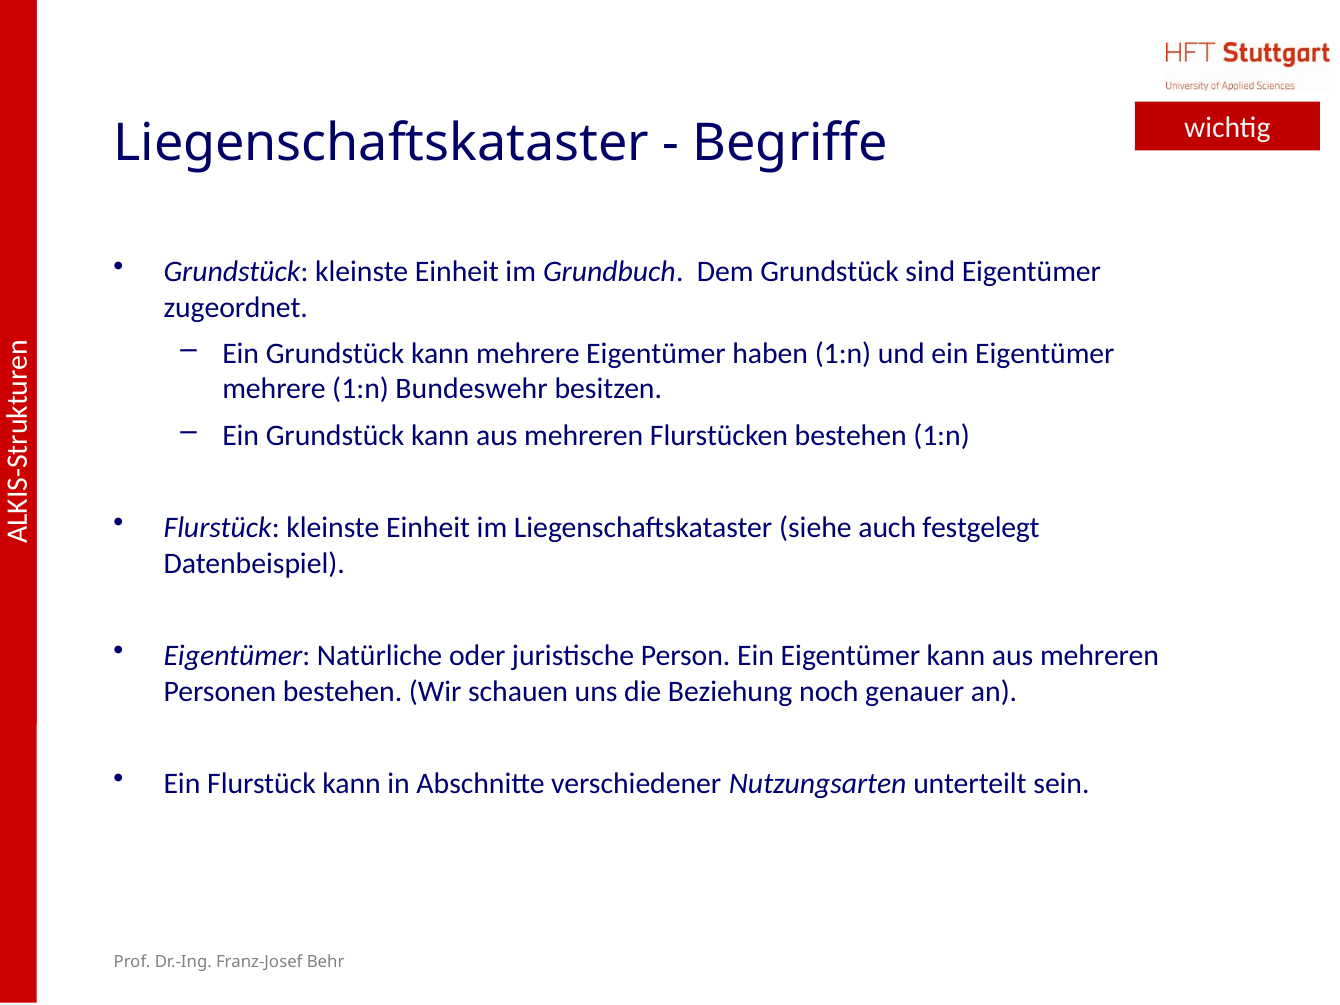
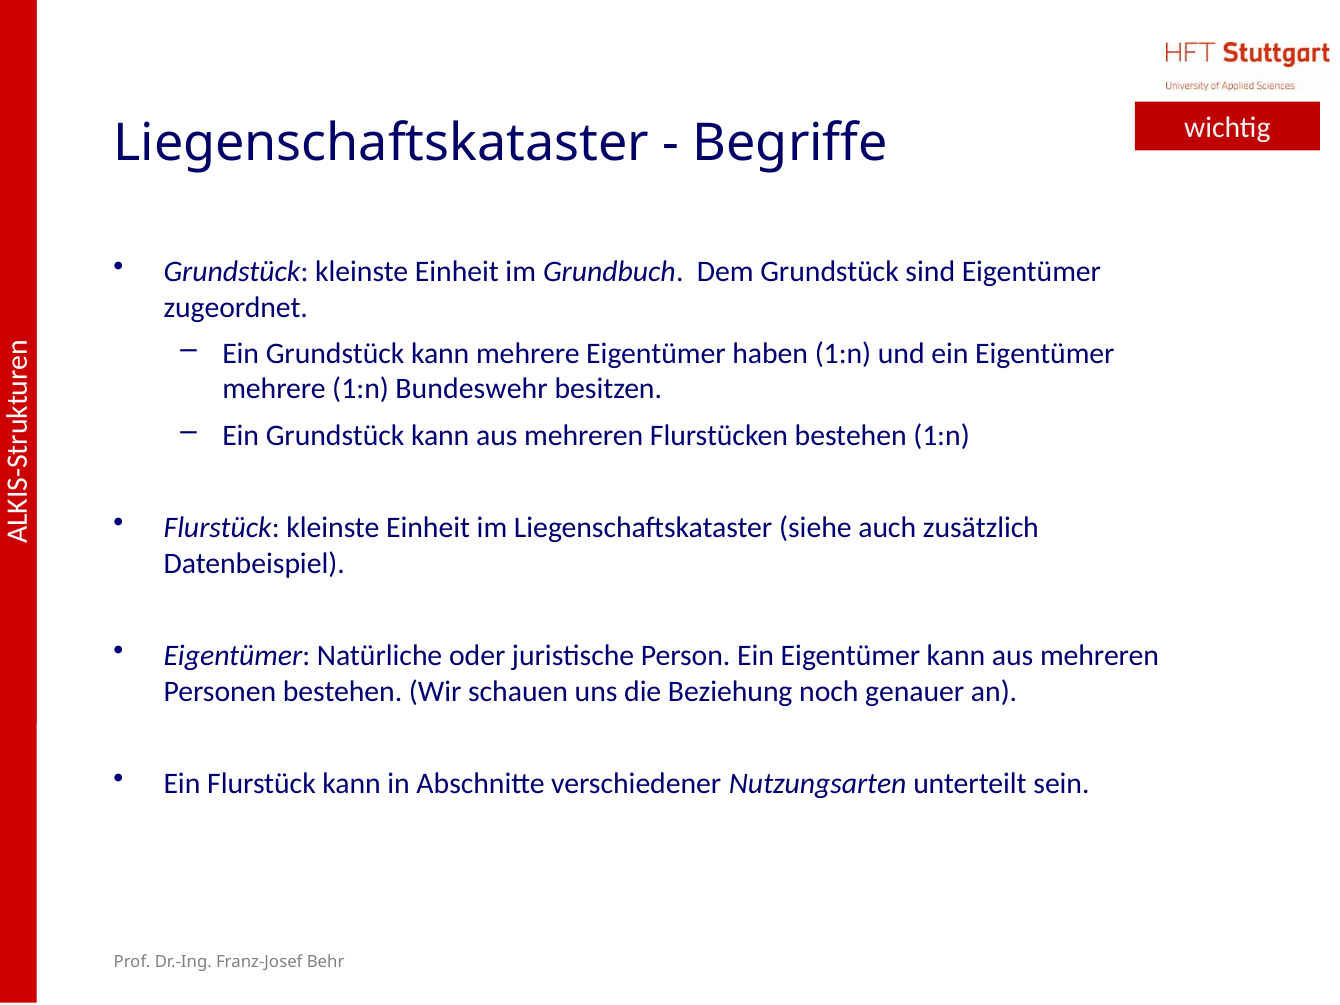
festgelegt: festgelegt -> zusätzlich
